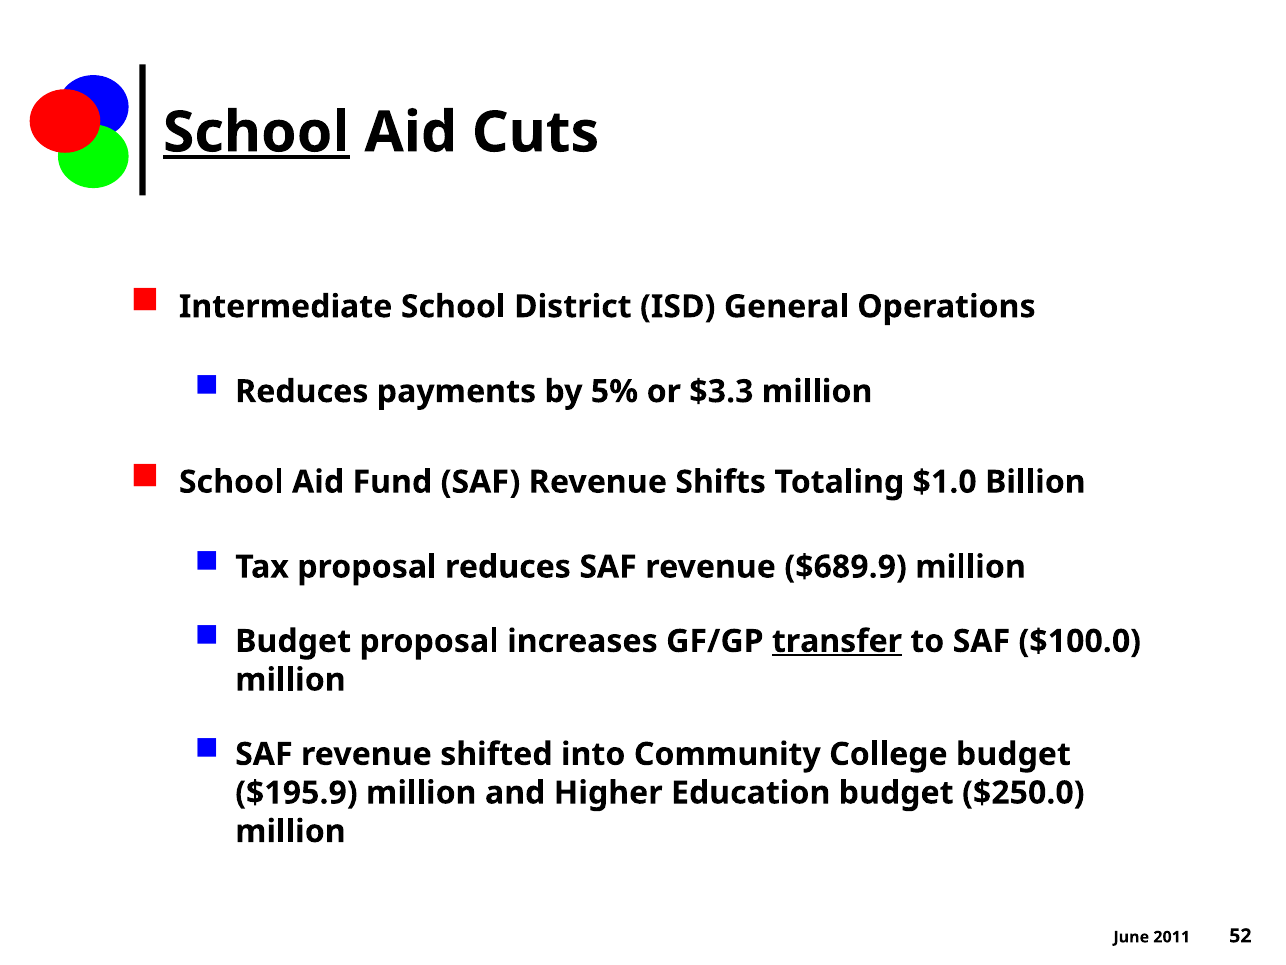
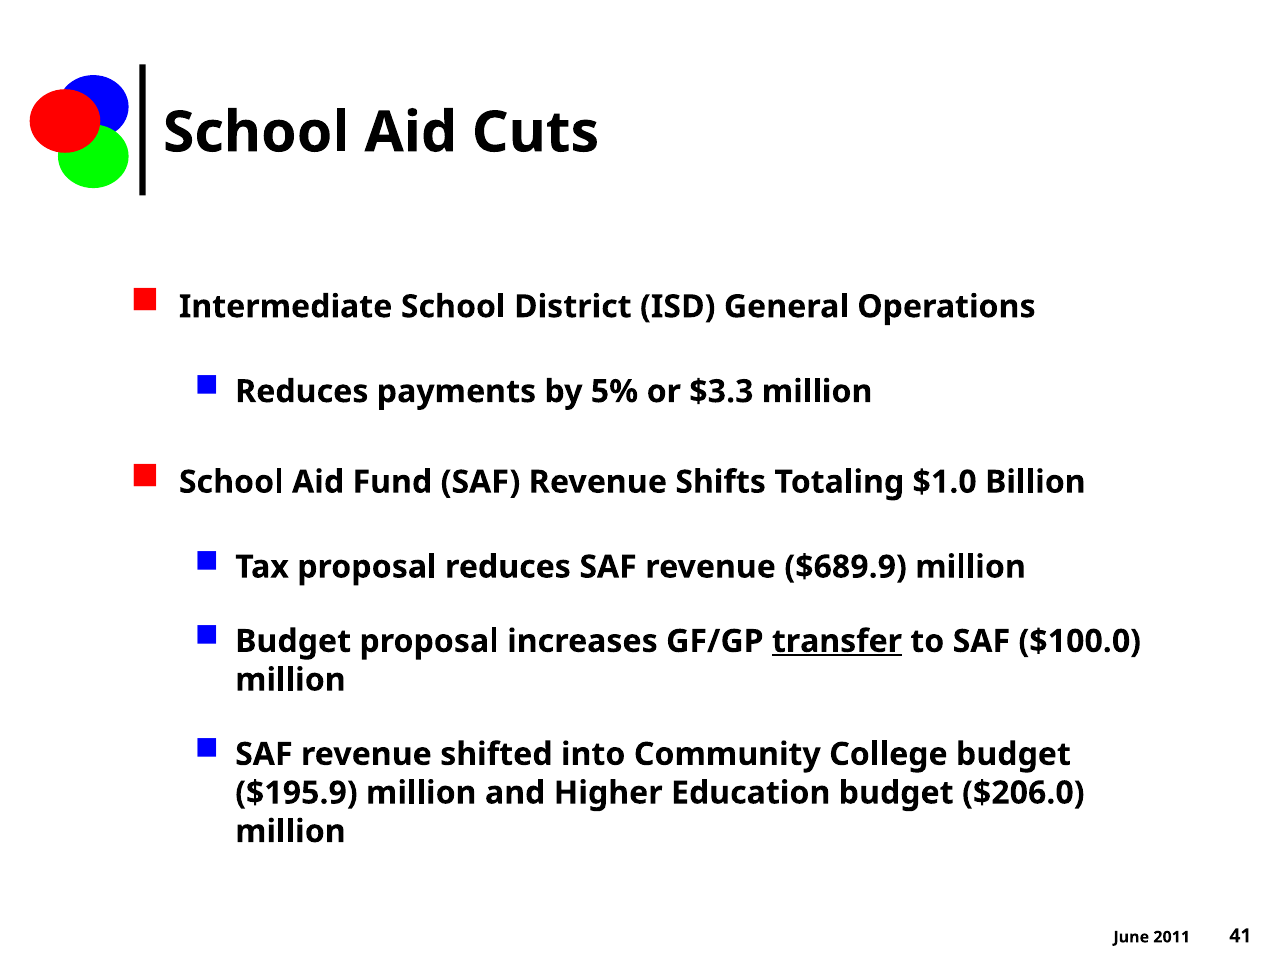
School at (256, 133) underline: present -> none
$250.0: $250.0 -> $206.0
52: 52 -> 41
